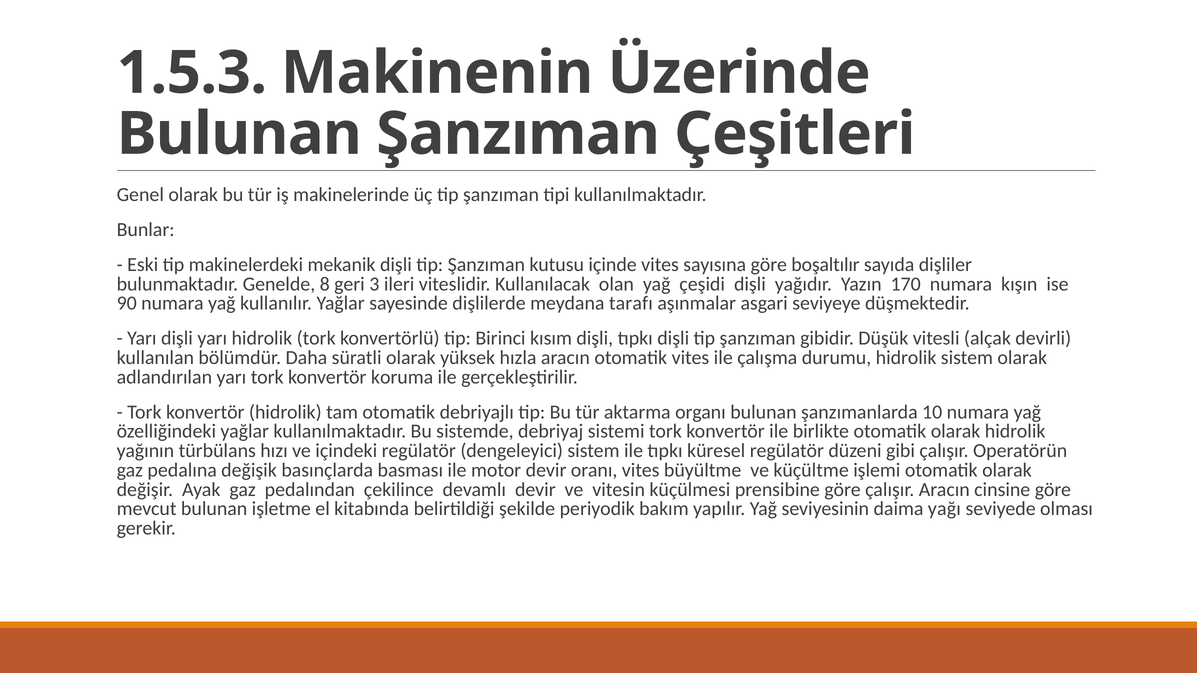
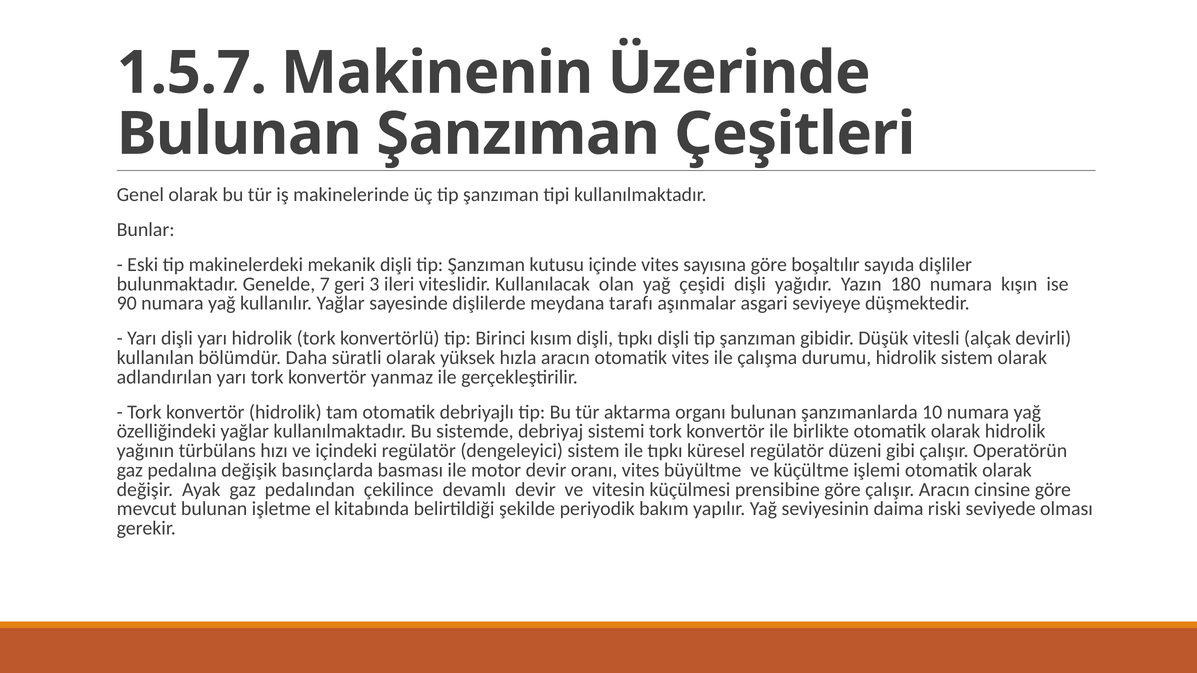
1.5.3: 1.5.3 -> 1.5.7
8: 8 -> 7
170: 170 -> 180
koruma: koruma -> yanmaz
yağı: yağı -> riski
